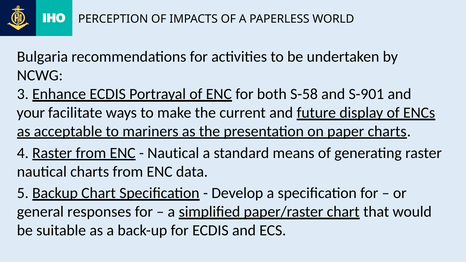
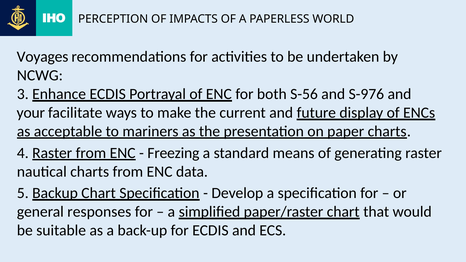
Bulgaria: Bulgaria -> Voyages
S-58: S-58 -> S-56
S-901: S-901 -> S-976
Nautical at (173, 153): Nautical -> Freezing
